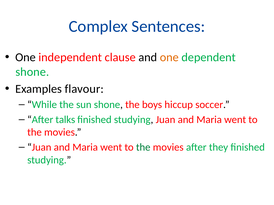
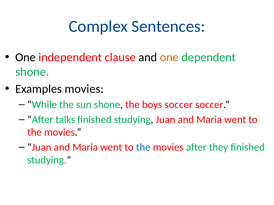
Examples flavour: flavour -> movies
boys hiccup: hiccup -> soccer
the at (143, 148) colour: green -> blue
